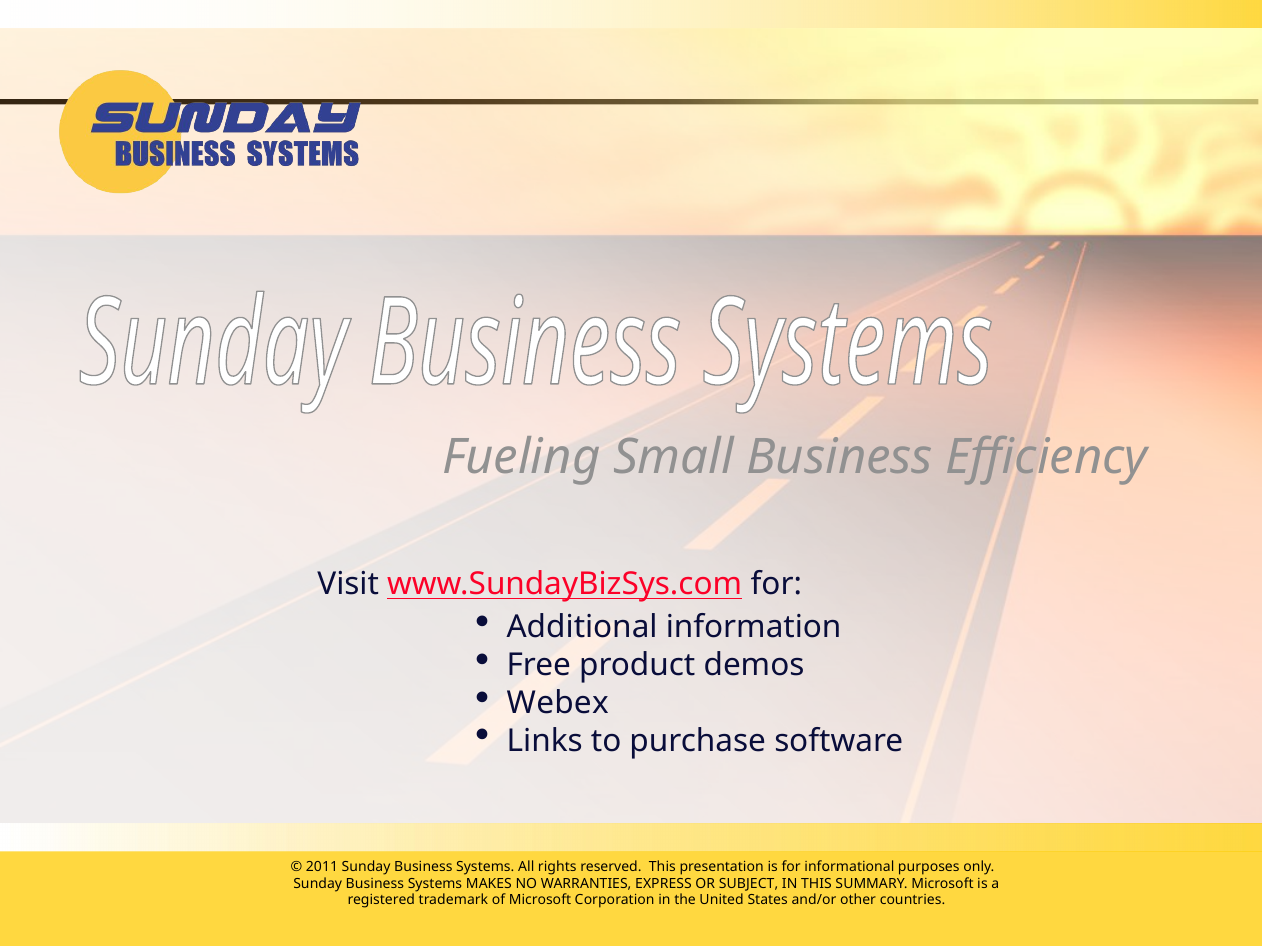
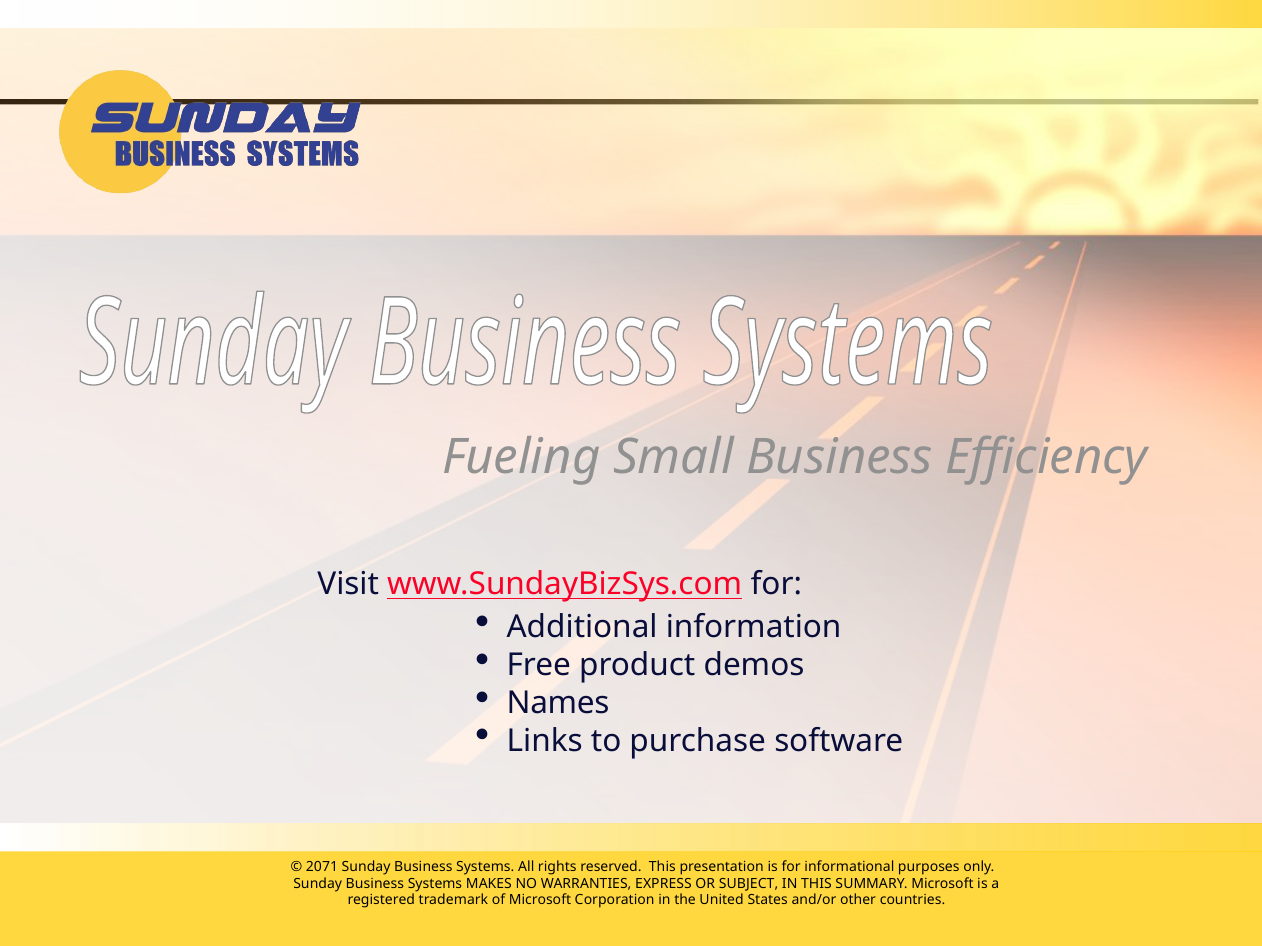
Webex: Webex -> Names
2011: 2011 -> 2071
